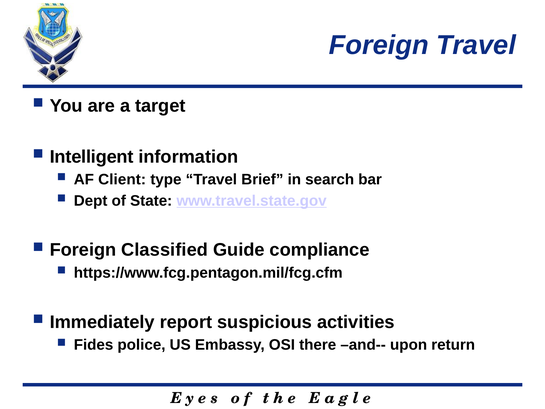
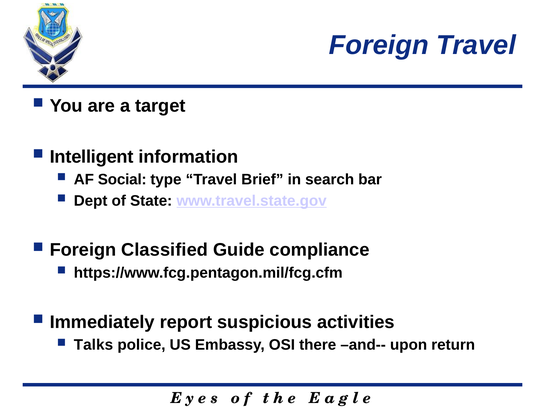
Client: Client -> Social
Fides: Fides -> Talks
